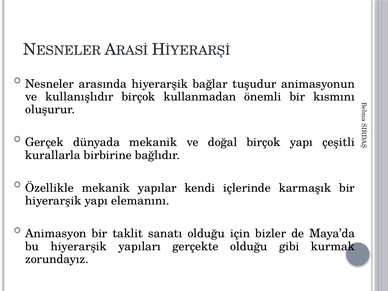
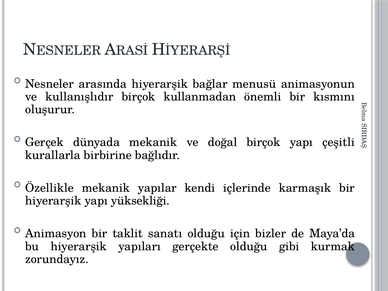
tuşudur: tuşudur -> menusü
elemanını: elemanını -> yüksekliği
